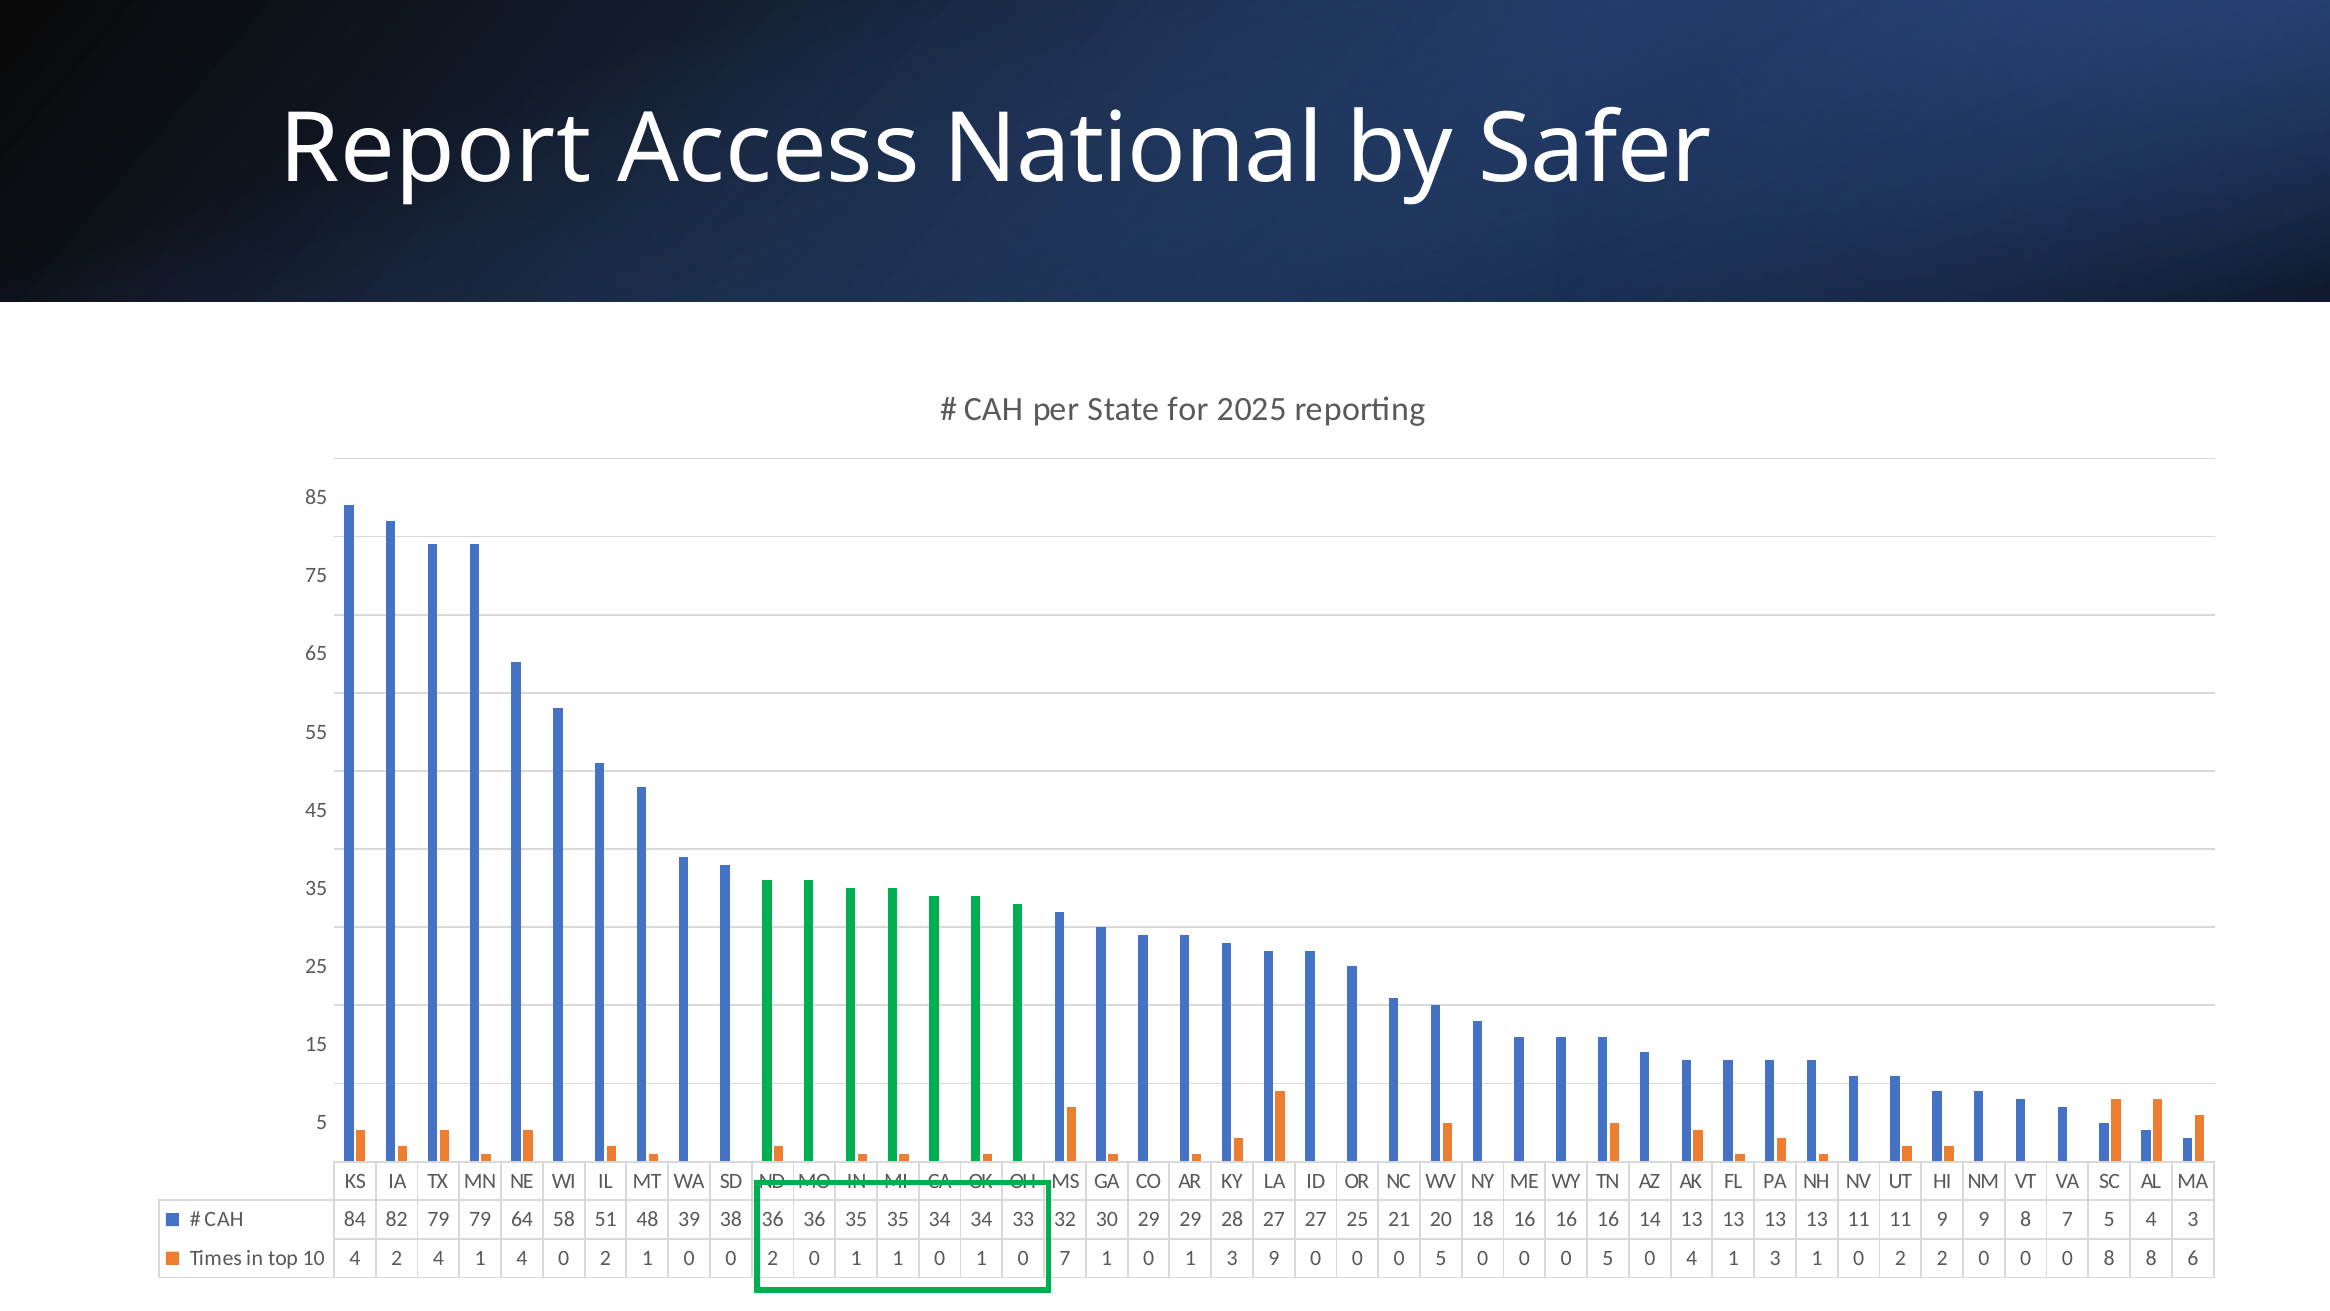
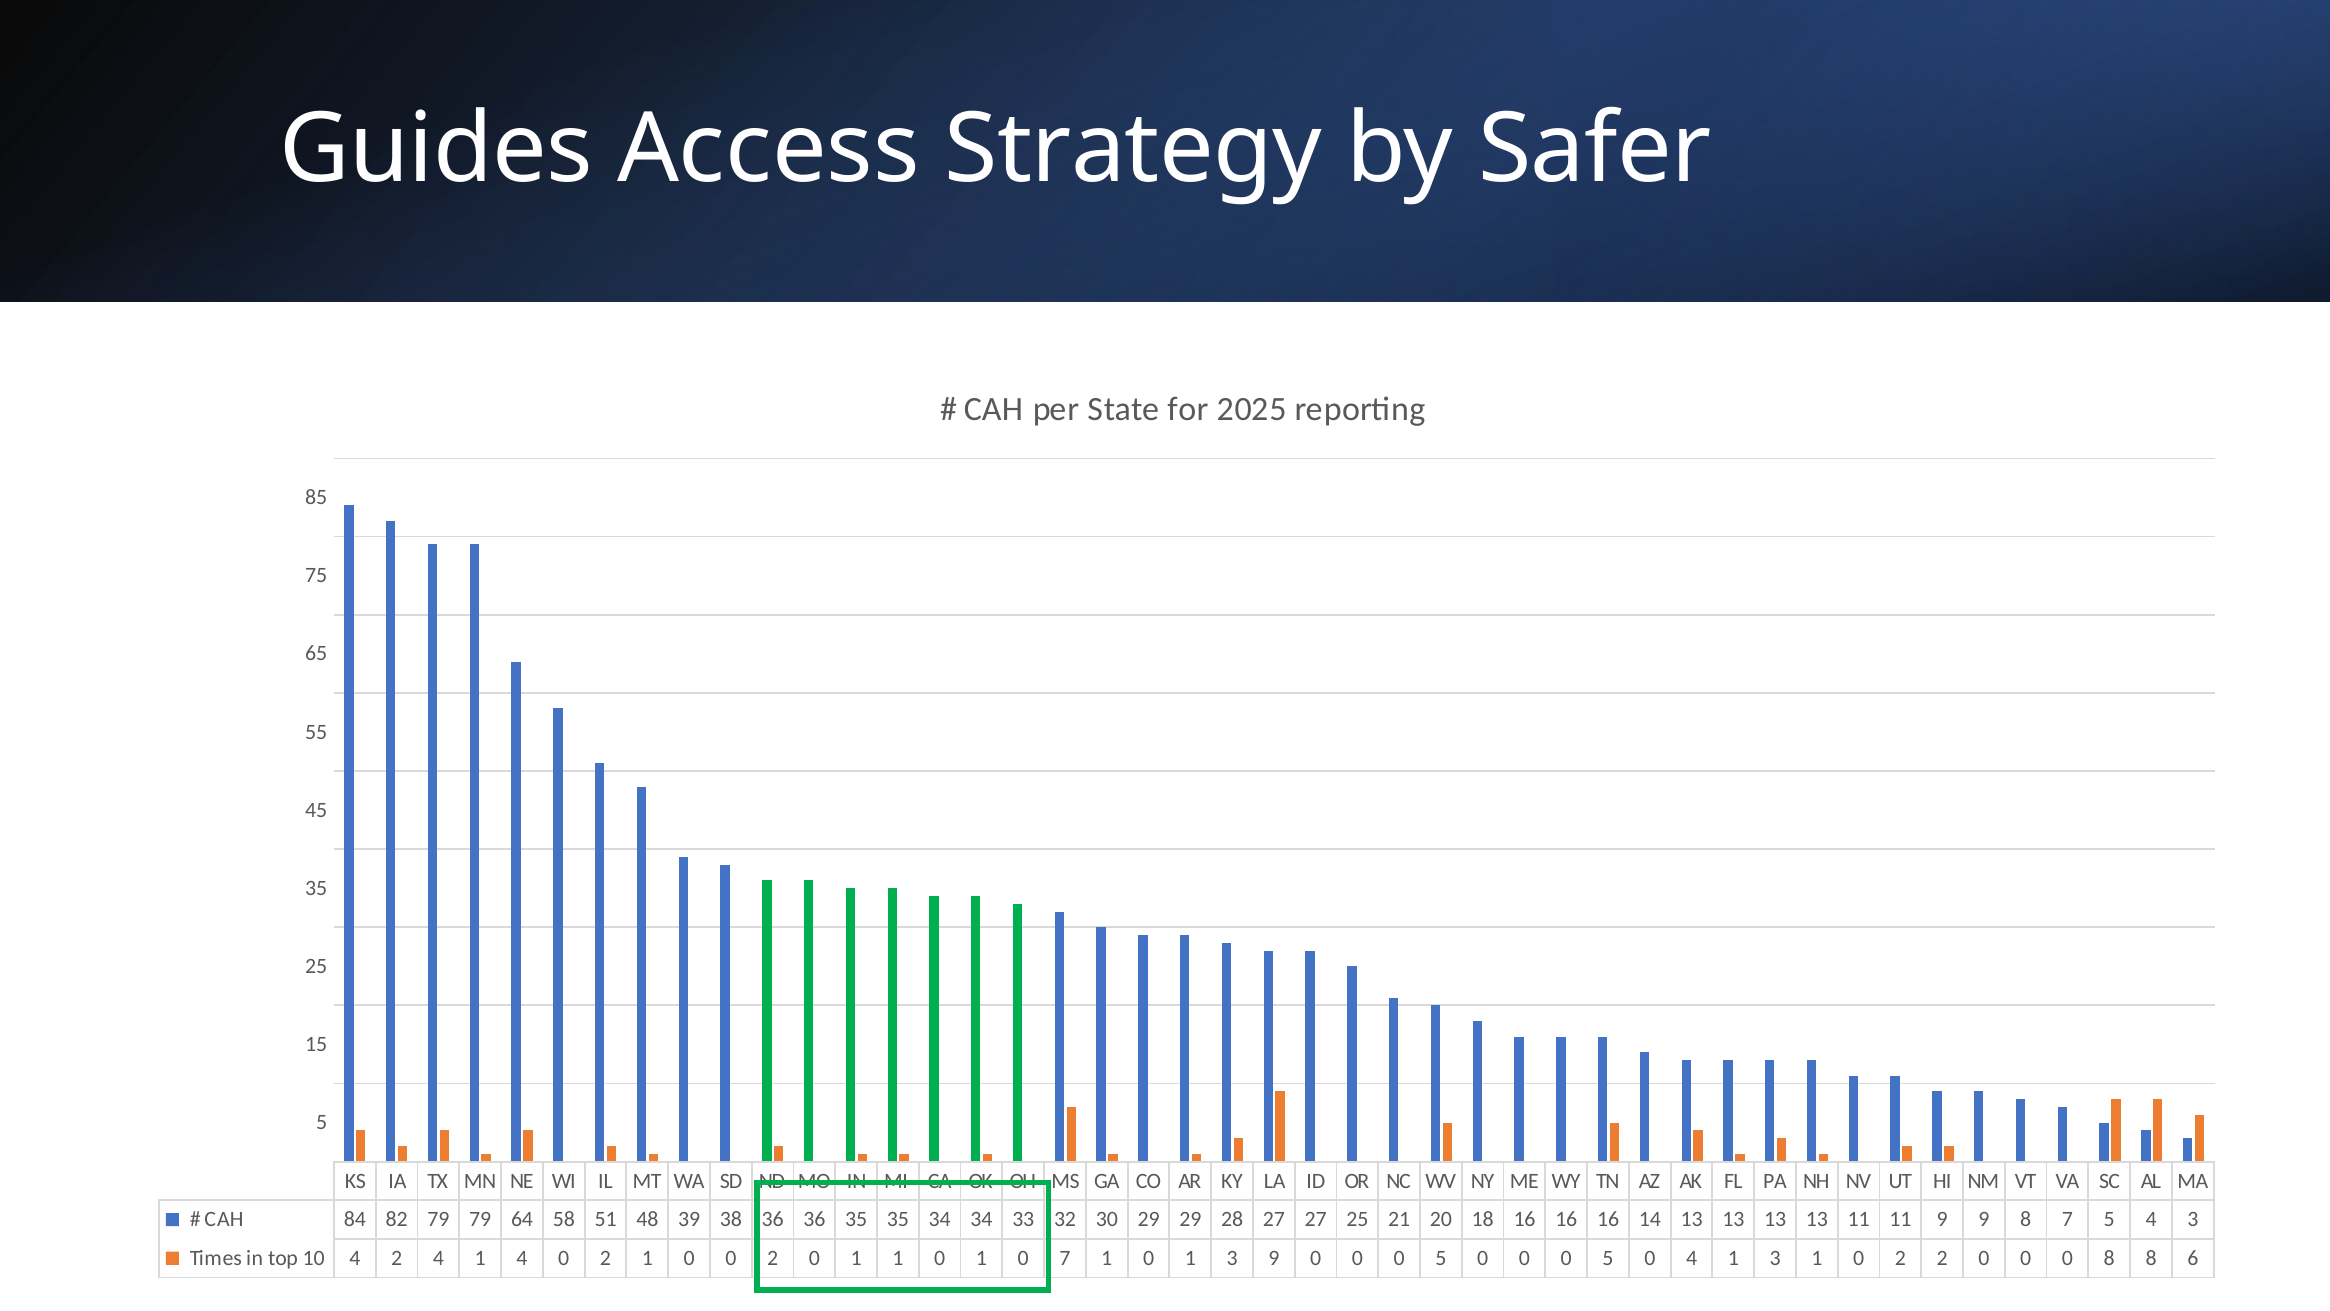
Report: Report -> Guides
National: National -> Strategy
